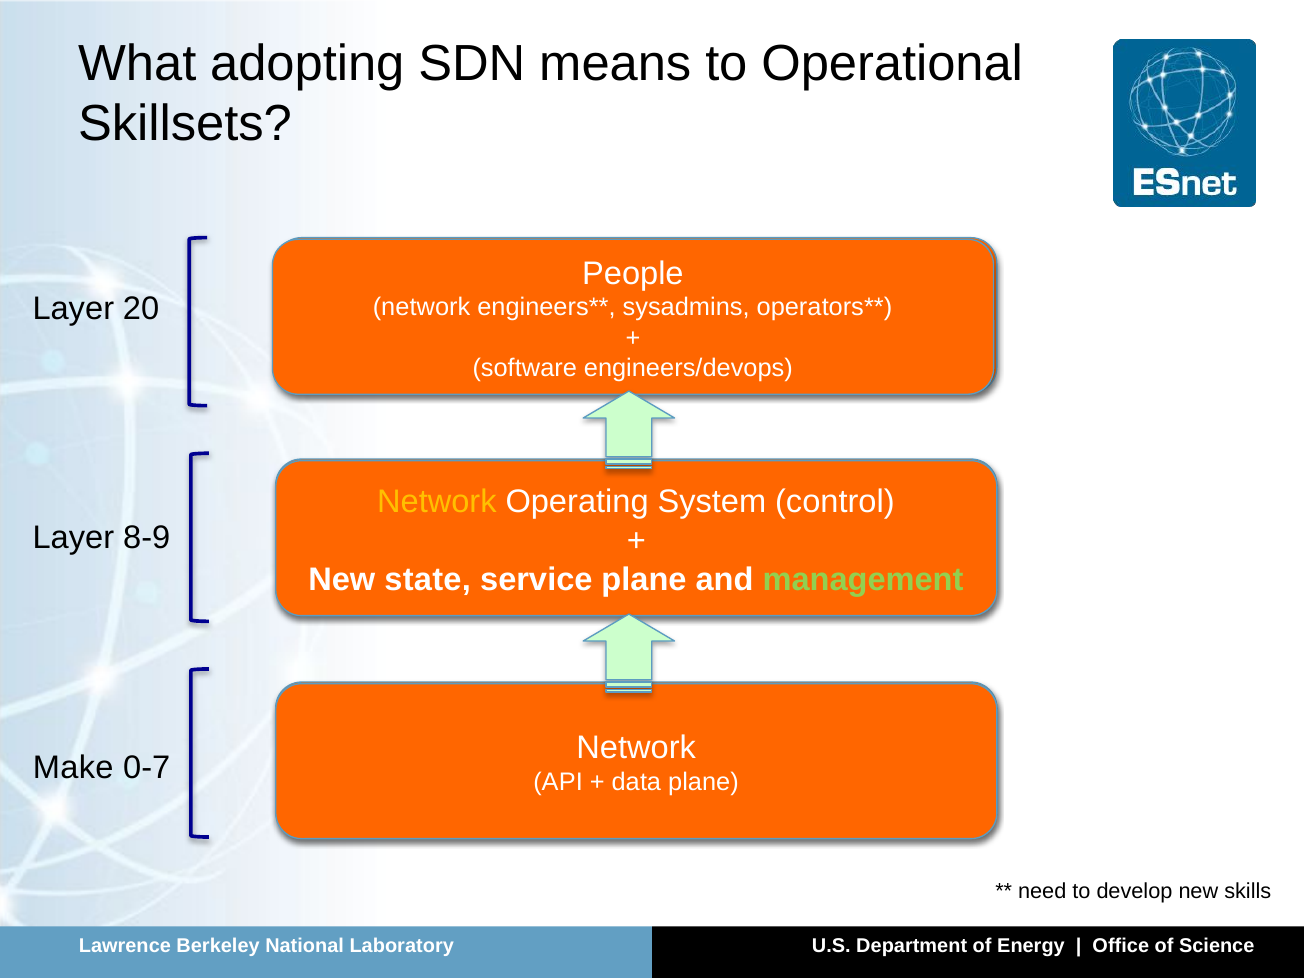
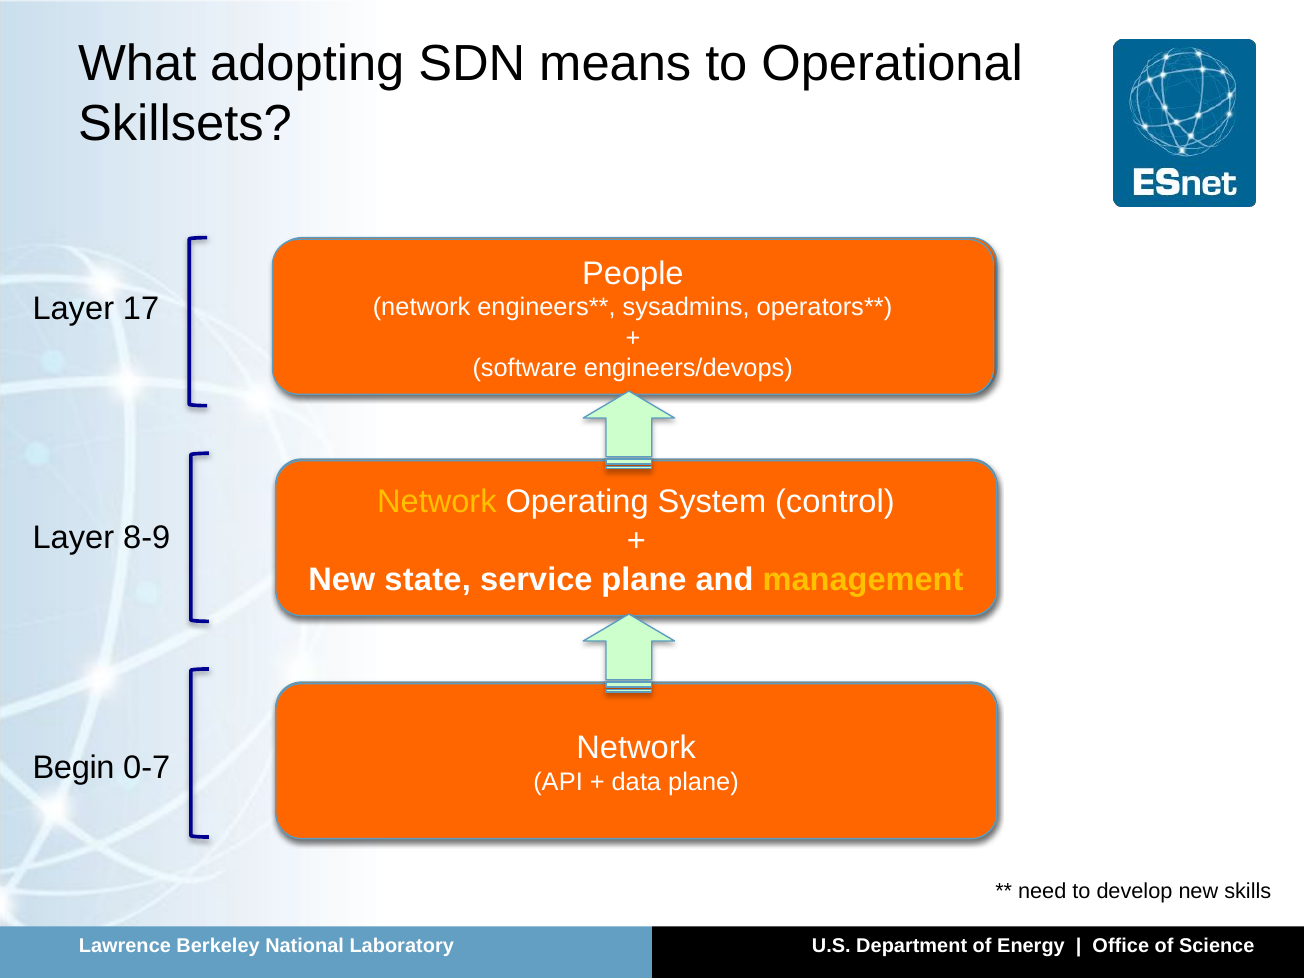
20: 20 -> 17
management at (863, 580) colour: light green -> yellow
Make: Make -> Begin
